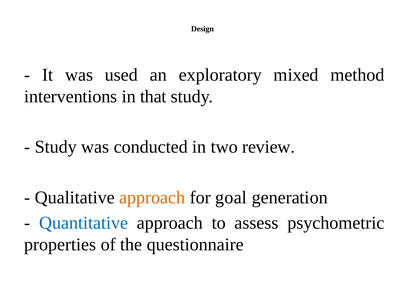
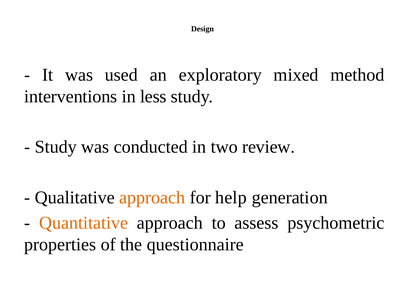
that: that -> less
goal: goal -> help
Quantitative colour: blue -> orange
